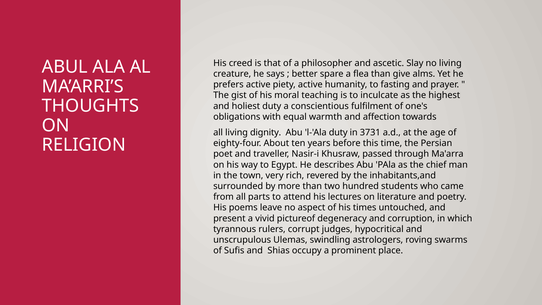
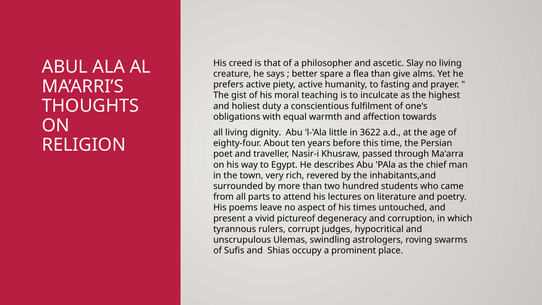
l-'Ala duty: duty -> little
3731: 3731 -> 3622
